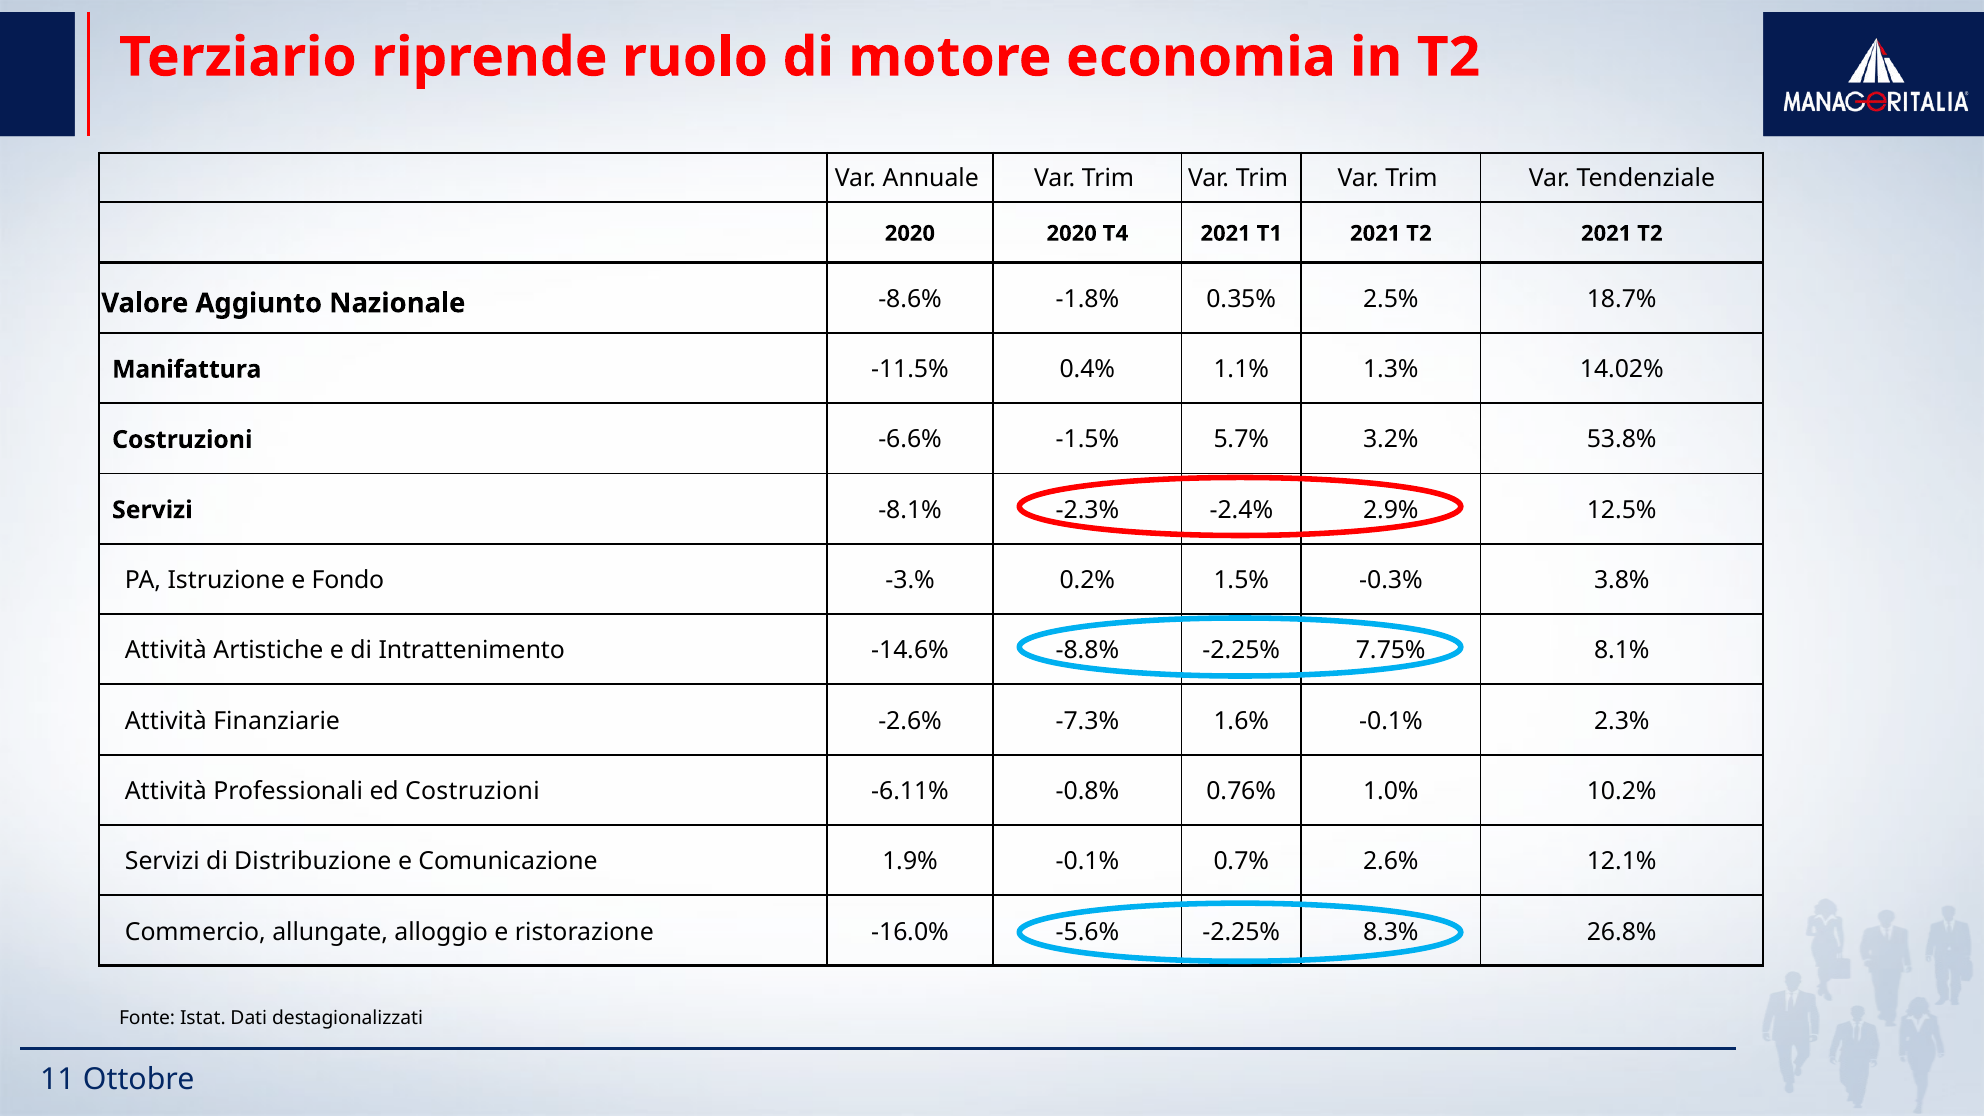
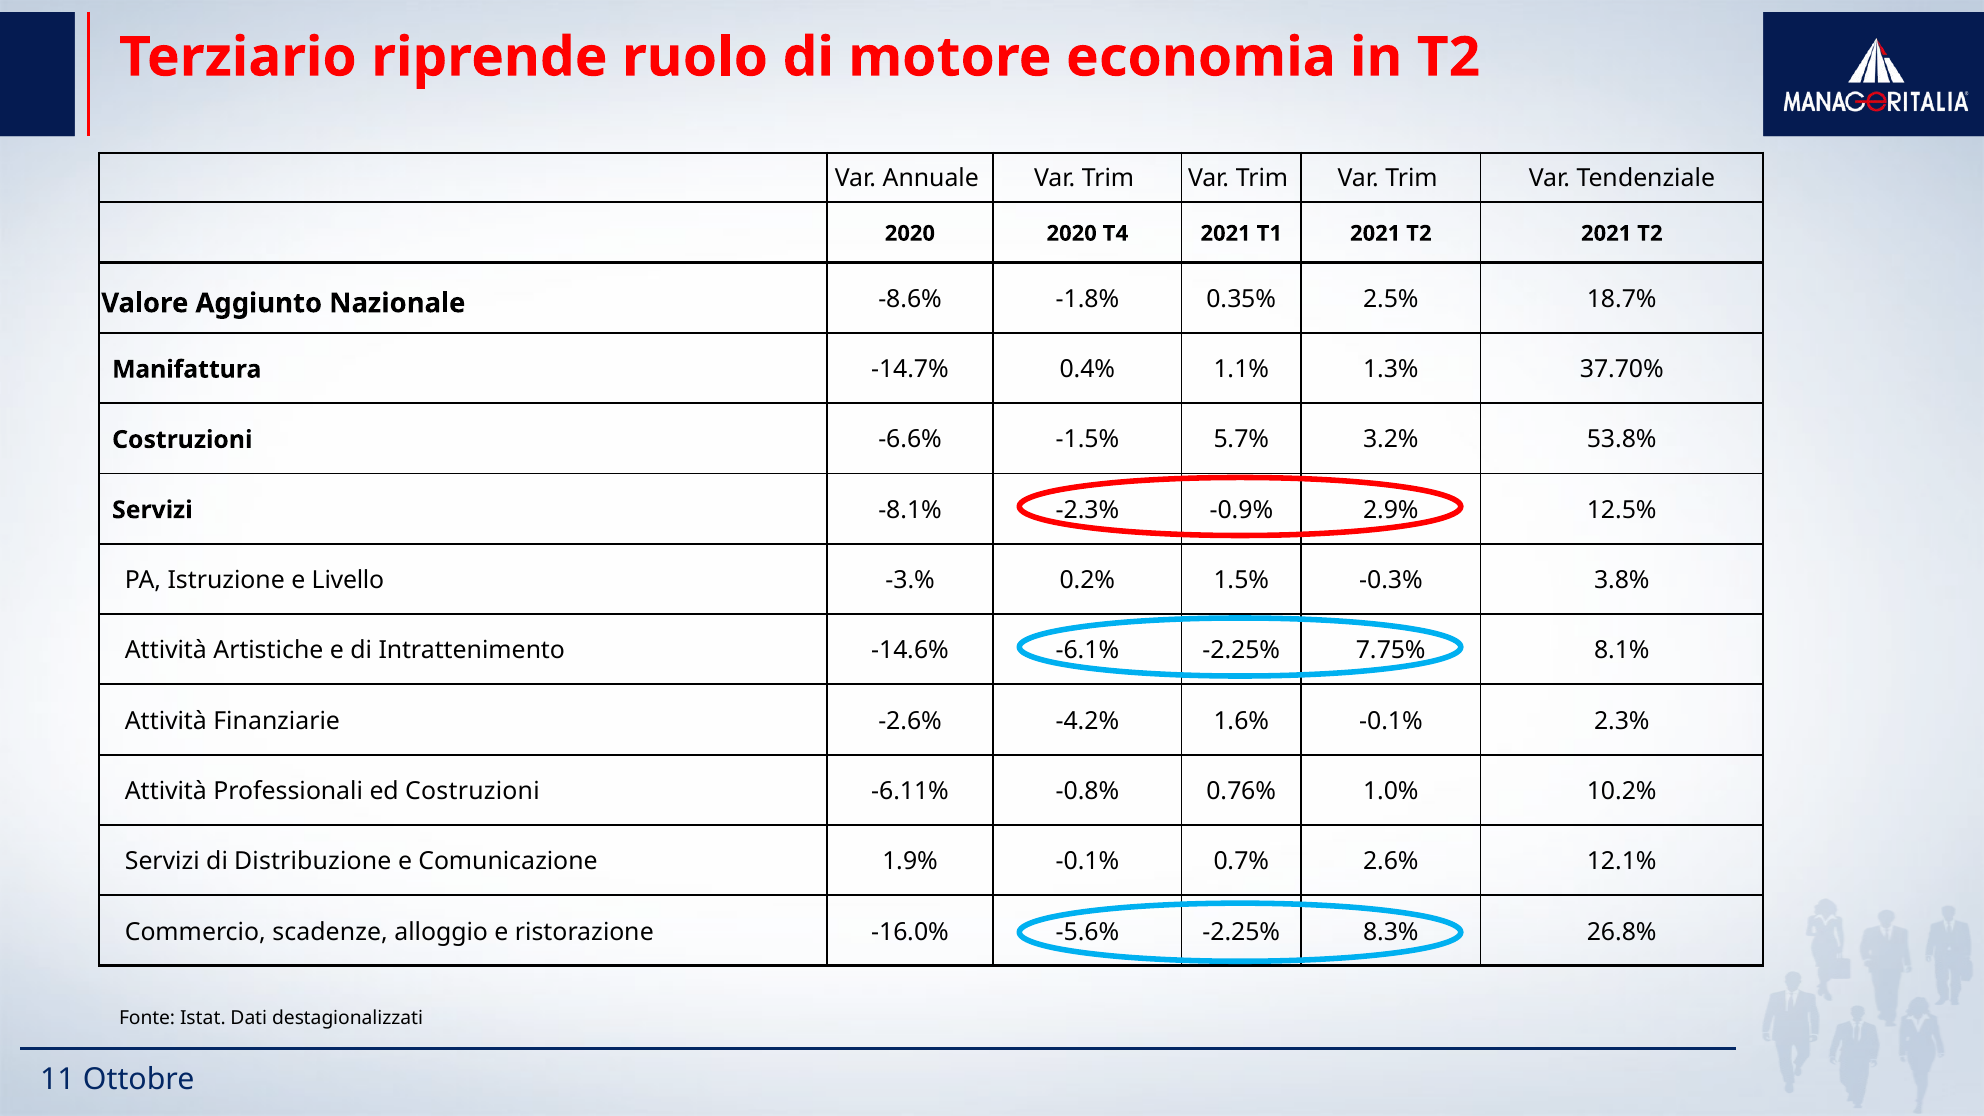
-11.5%: -11.5% -> -14.7%
14.02%: 14.02% -> 37.70%
-2.4%: -2.4% -> -0.9%
Fondo: Fondo -> Livello
-8.8%: -8.8% -> -6.1%
-7.3%: -7.3% -> -4.2%
allungate: allungate -> scadenze
